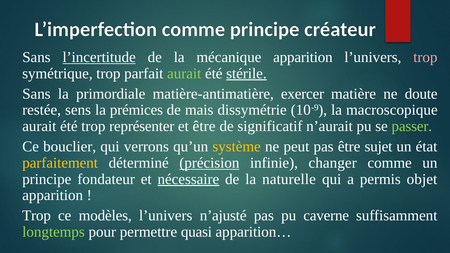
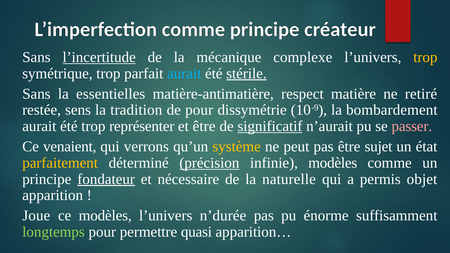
mécanique apparition: apparition -> complexe
trop at (425, 57) colour: pink -> yellow
aurait at (184, 73) colour: light green -> light blue
primordiale: primordiale -> essentielles
exercer: exercer -> respect
doute: doute -> retiré
prémices: prémices -> tradition
de mais: mais -> pour
macroscopique: macroscopique -> bombardement
significatif underline: none -> present
passer colour: light green -> pink
bouclier: bouclier -> venaient
infinie changer: changer -> modèles
fondateur underline: none -> present
nécessaire underline: present -> none
Trop at (36, 216): Trop -> Joue
n’ajusté: n’ajusté -> n’durée
caverne: caverne -> énorme
